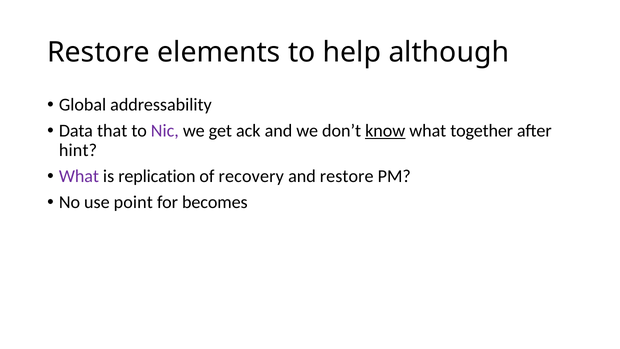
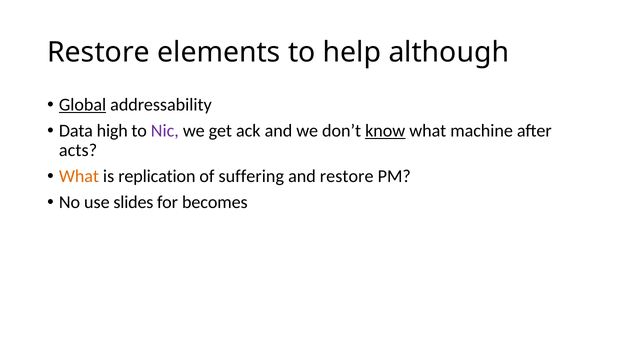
Global underline: none -> present
that: that -> high
together: together -> machine
hint: hint -> acts
What at (79, 176) colour: purple -> orange
recovery: recovery -> suffering
point: point -> slides
